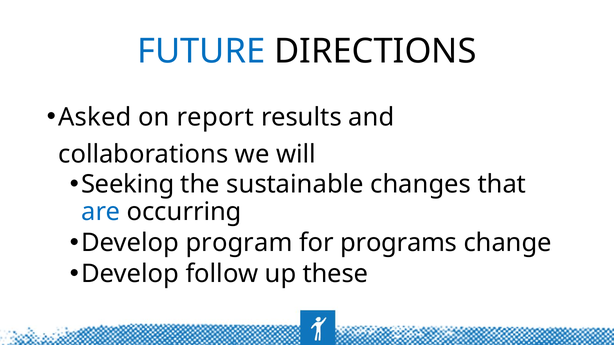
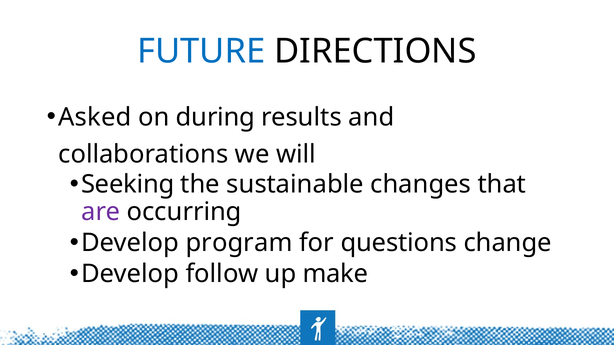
report: report -> during
are colour: blue -> purple
programs: programs -> questions
these: these -> make
